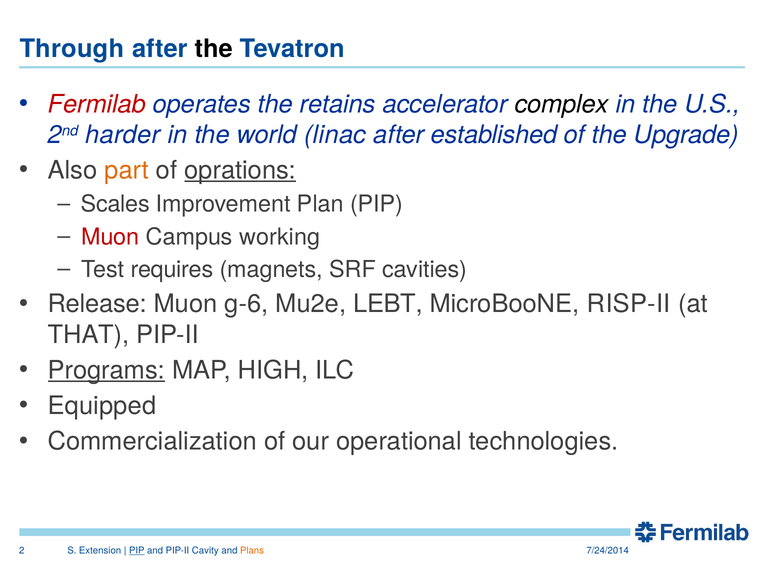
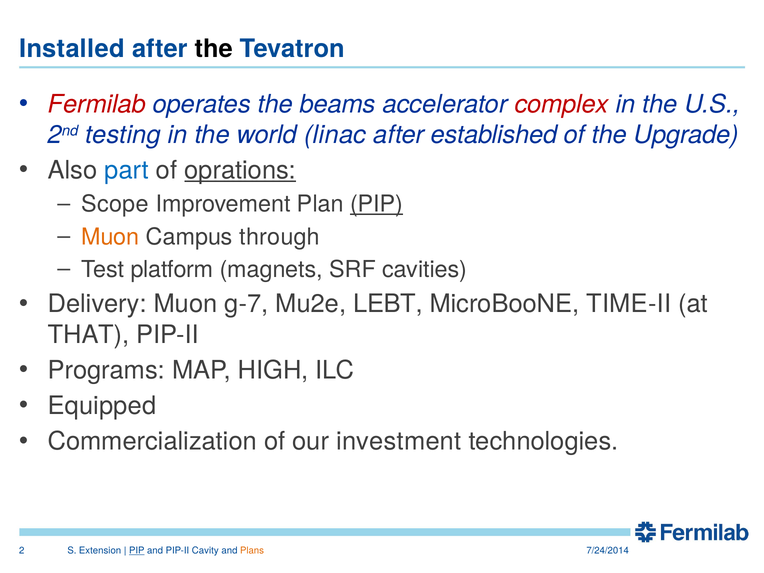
Through: Through -> Installed
retains: retains -> beams
complex colour: black -> red
harder: harder -> testing
part colour: orange -> blue
Scales: Scales -> Scope
PIP at (377, 204) underline: none -> present
Muon at (110, 237) colour: red -> orange
working: working -> through
requires: requires -> platform
Release: Release -> Delivery
g-6: g-6 -> g-7
RISP-II: RISP-II -> TIME-II
Programs underline: present -> none
operational: operational -> investment
